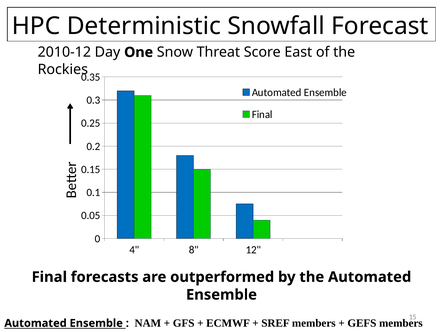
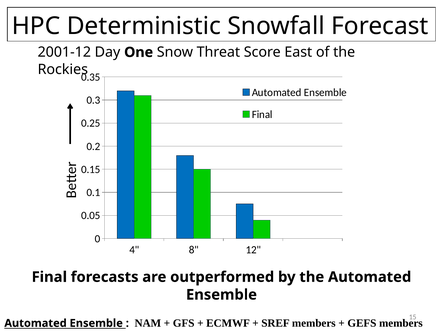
2010-12: 2010-12 -> 2001-12
